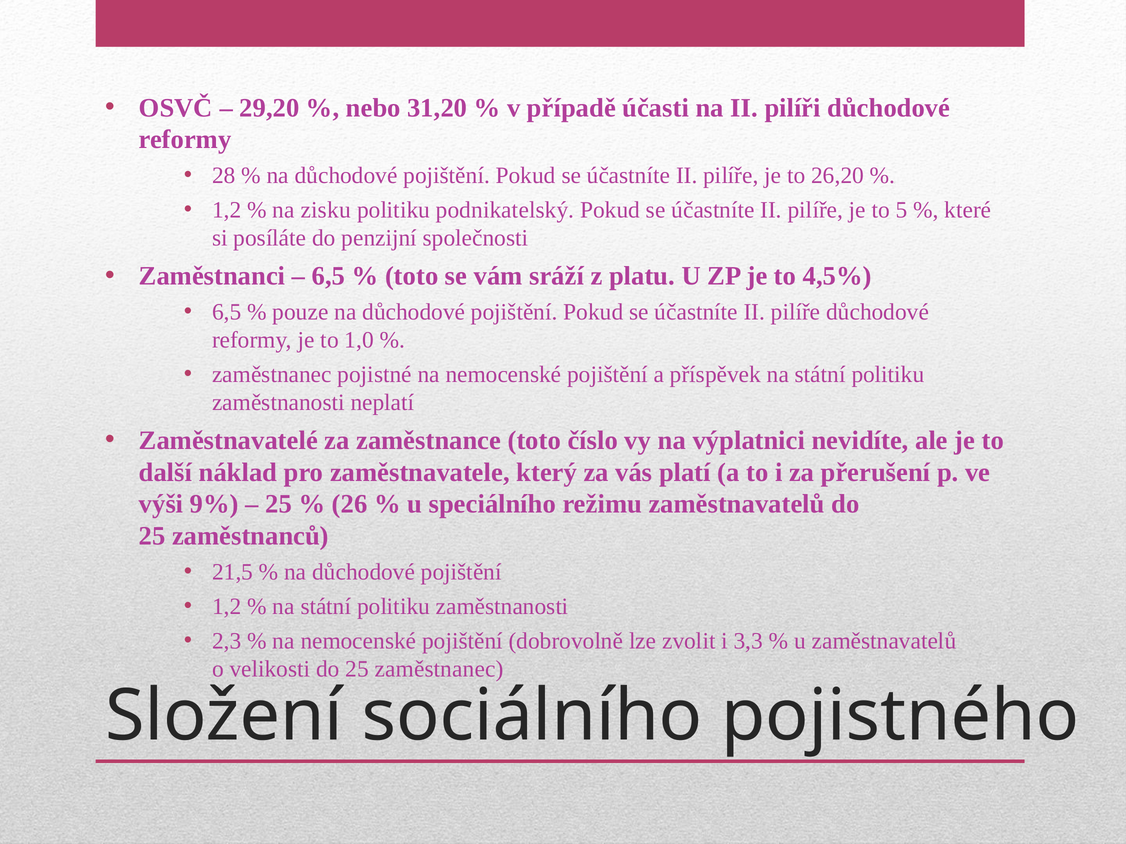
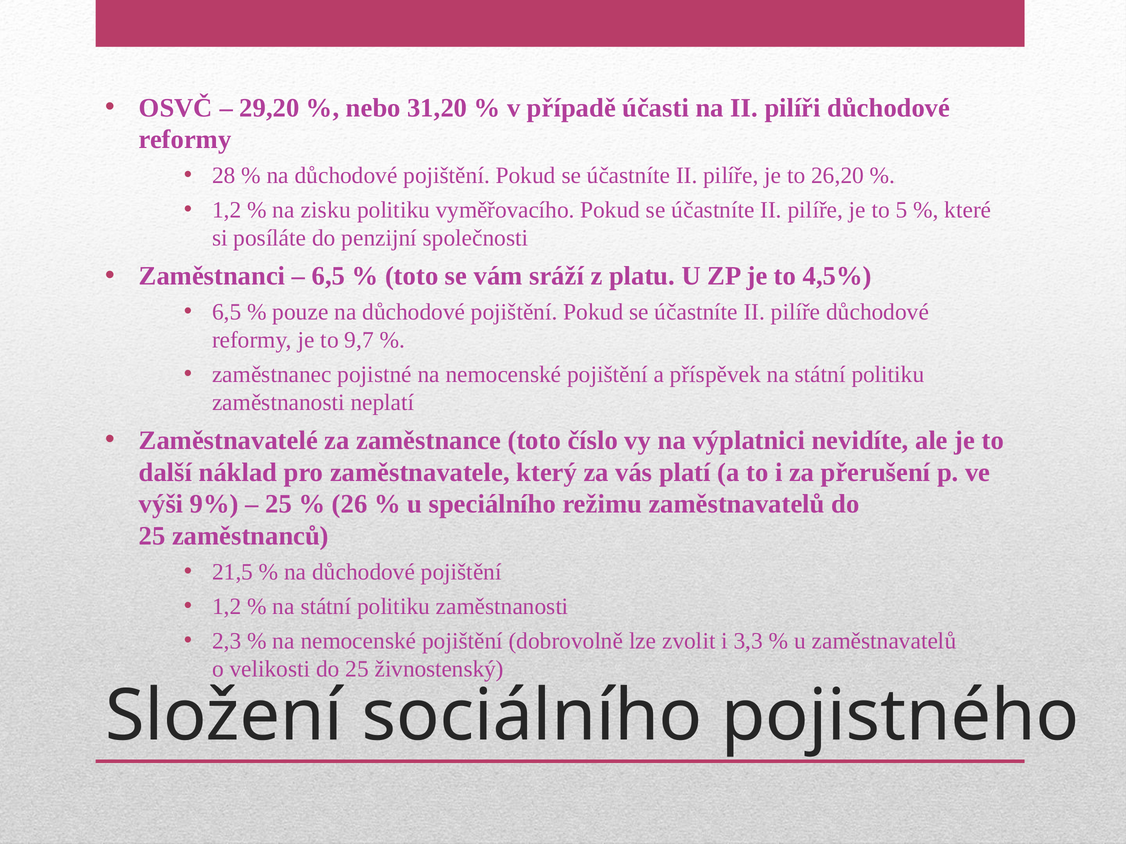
podnikatelský: podnikatelský -> vyměřovacího
1,0: 1,0 -> 9,7
25 zaměstnanec: zaměstnanec -> živnostenský
